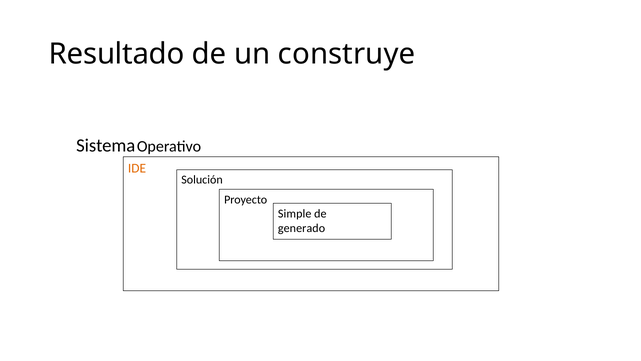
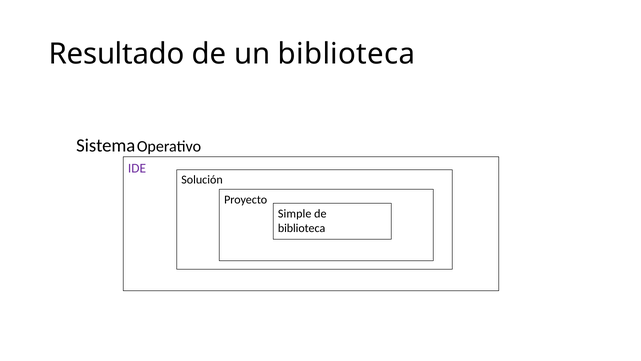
un construye: construye -> biblioteca
IDE colour: orange -> purple
generado at (302, 228): generado -> biblioteca
